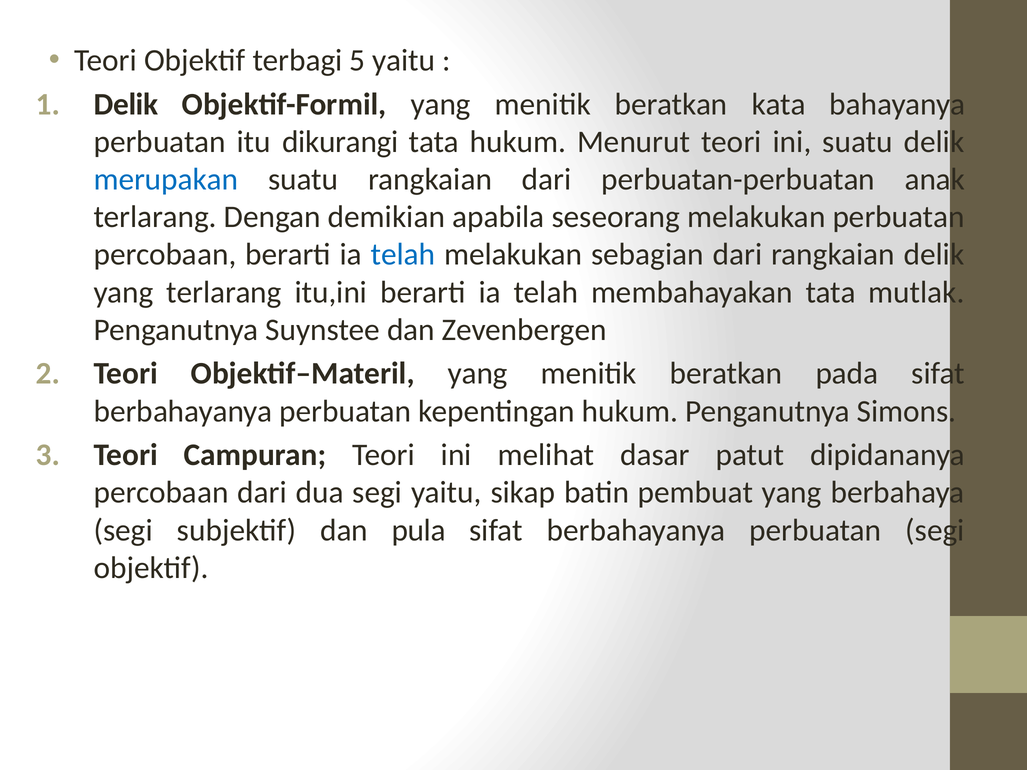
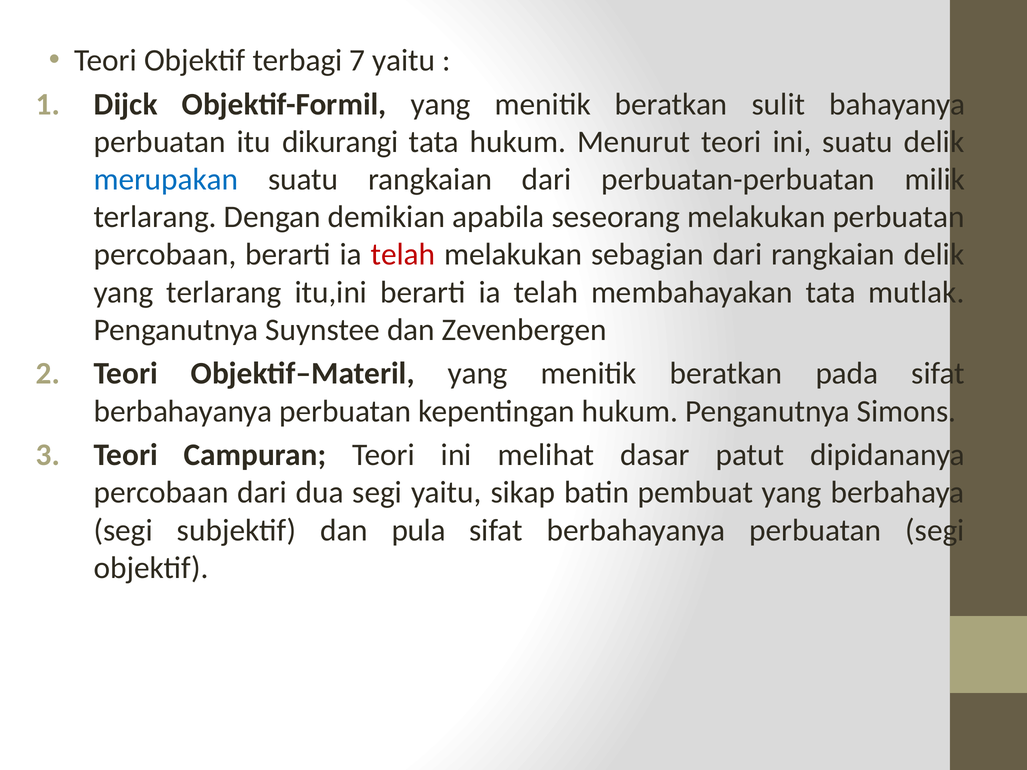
5: 5 -> 7
Delik at (126, 104): Delik -> Dijck
kata: kata -> sulit
anak: anak -> milik
telah at (403, 255) colour: blue -> red
